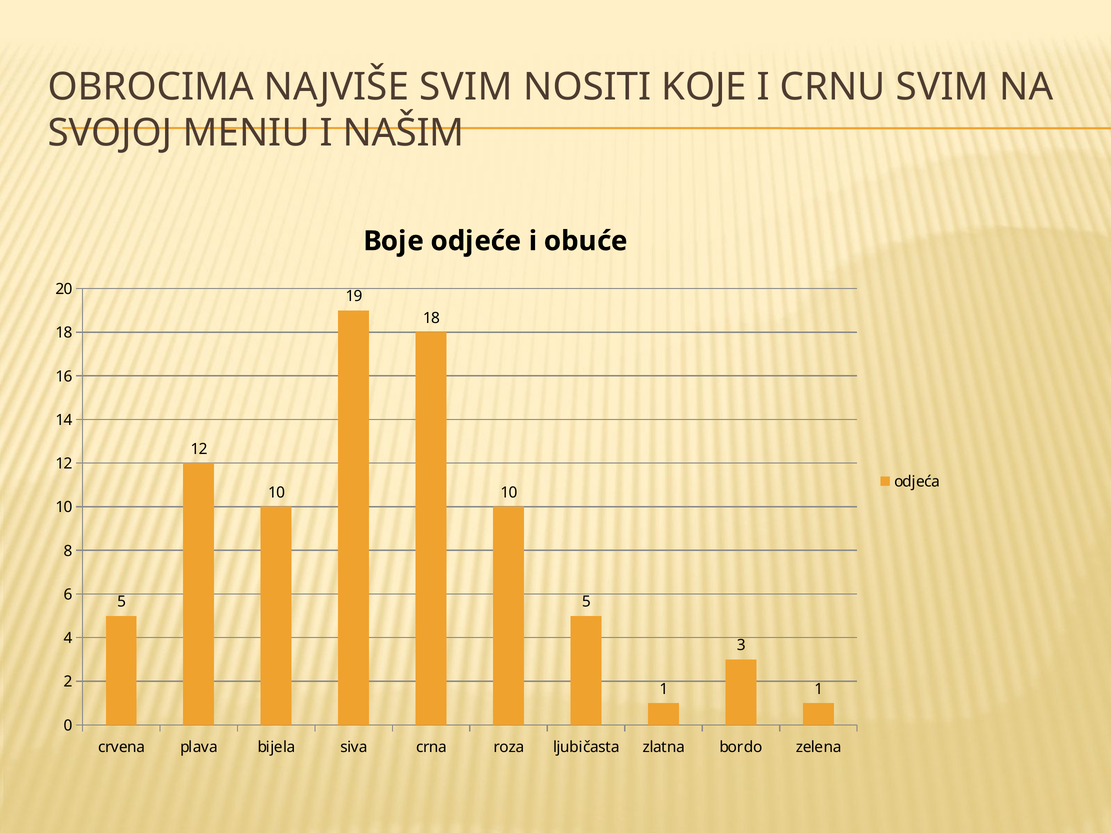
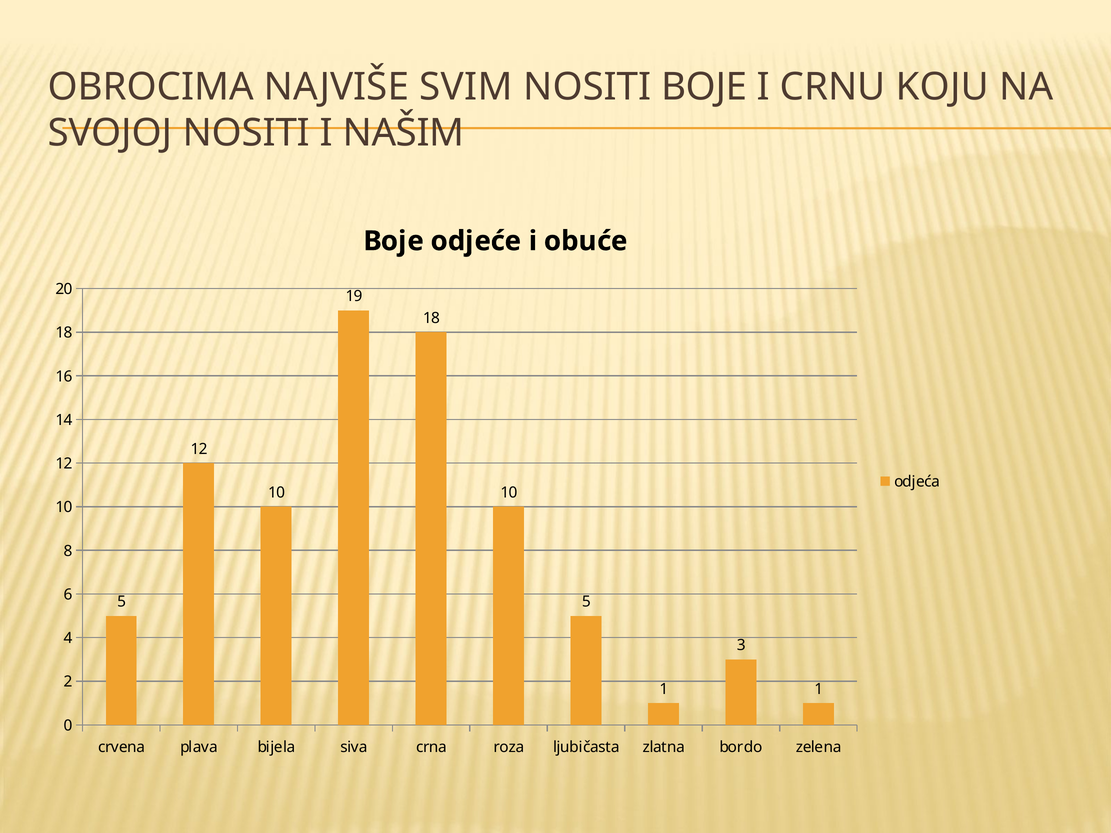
NOSITI KOJE: KOJE -> BOJE
CRNU SVIM: SVIM -> KOJU
SVOJOJ MENIU: MENIU -> NOSITI
